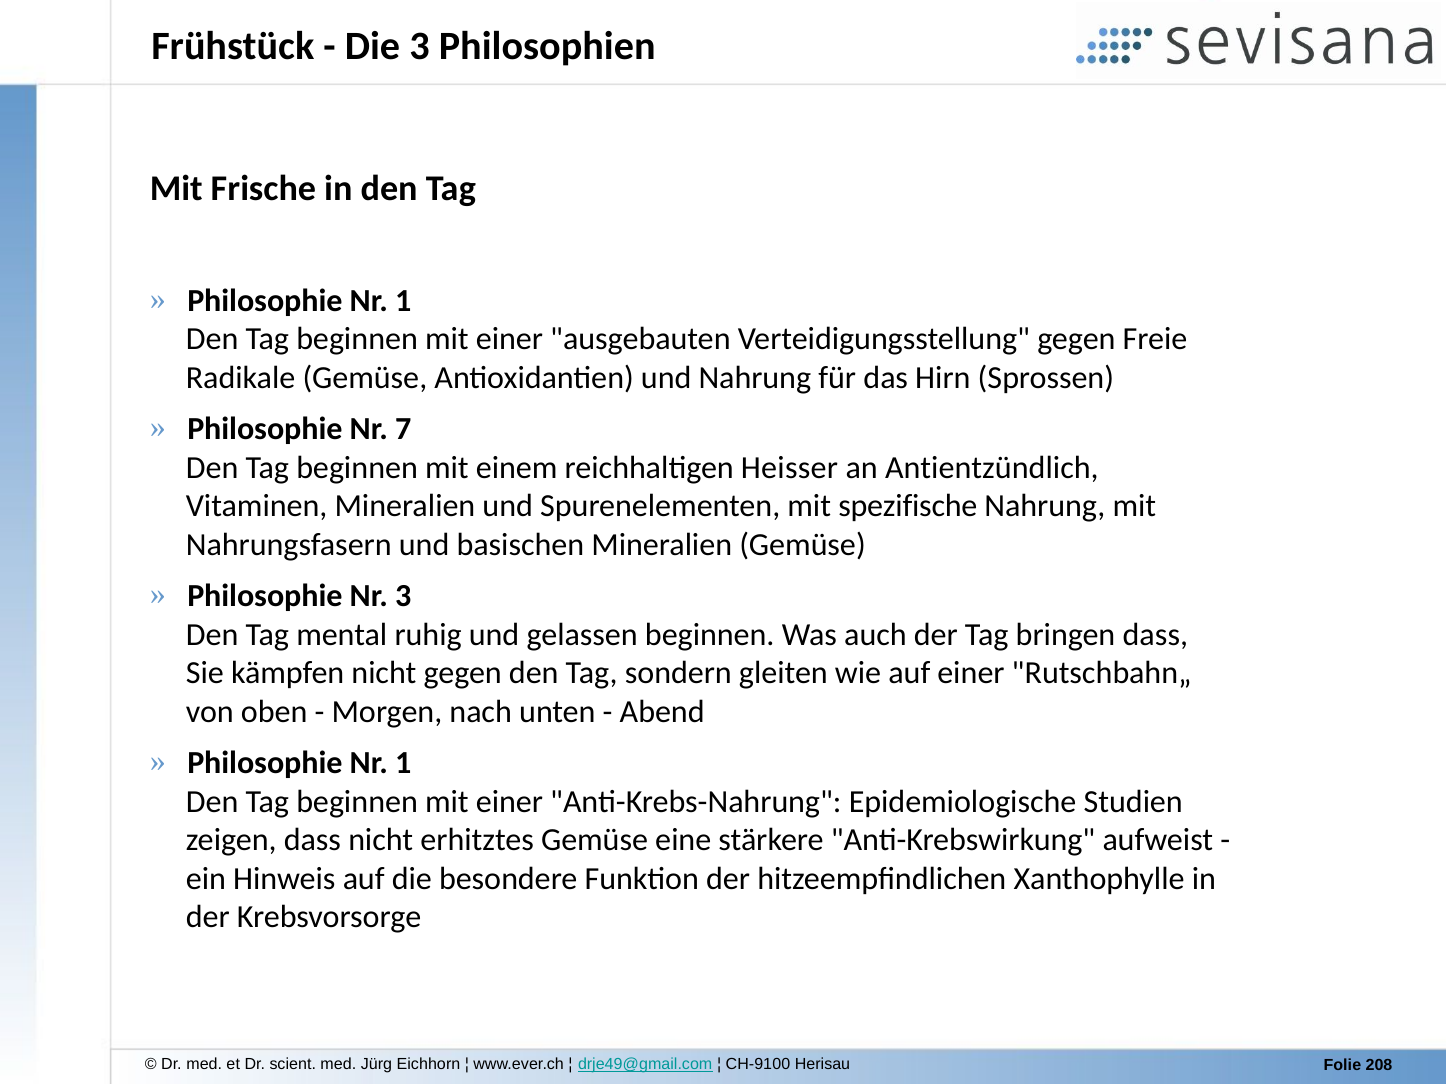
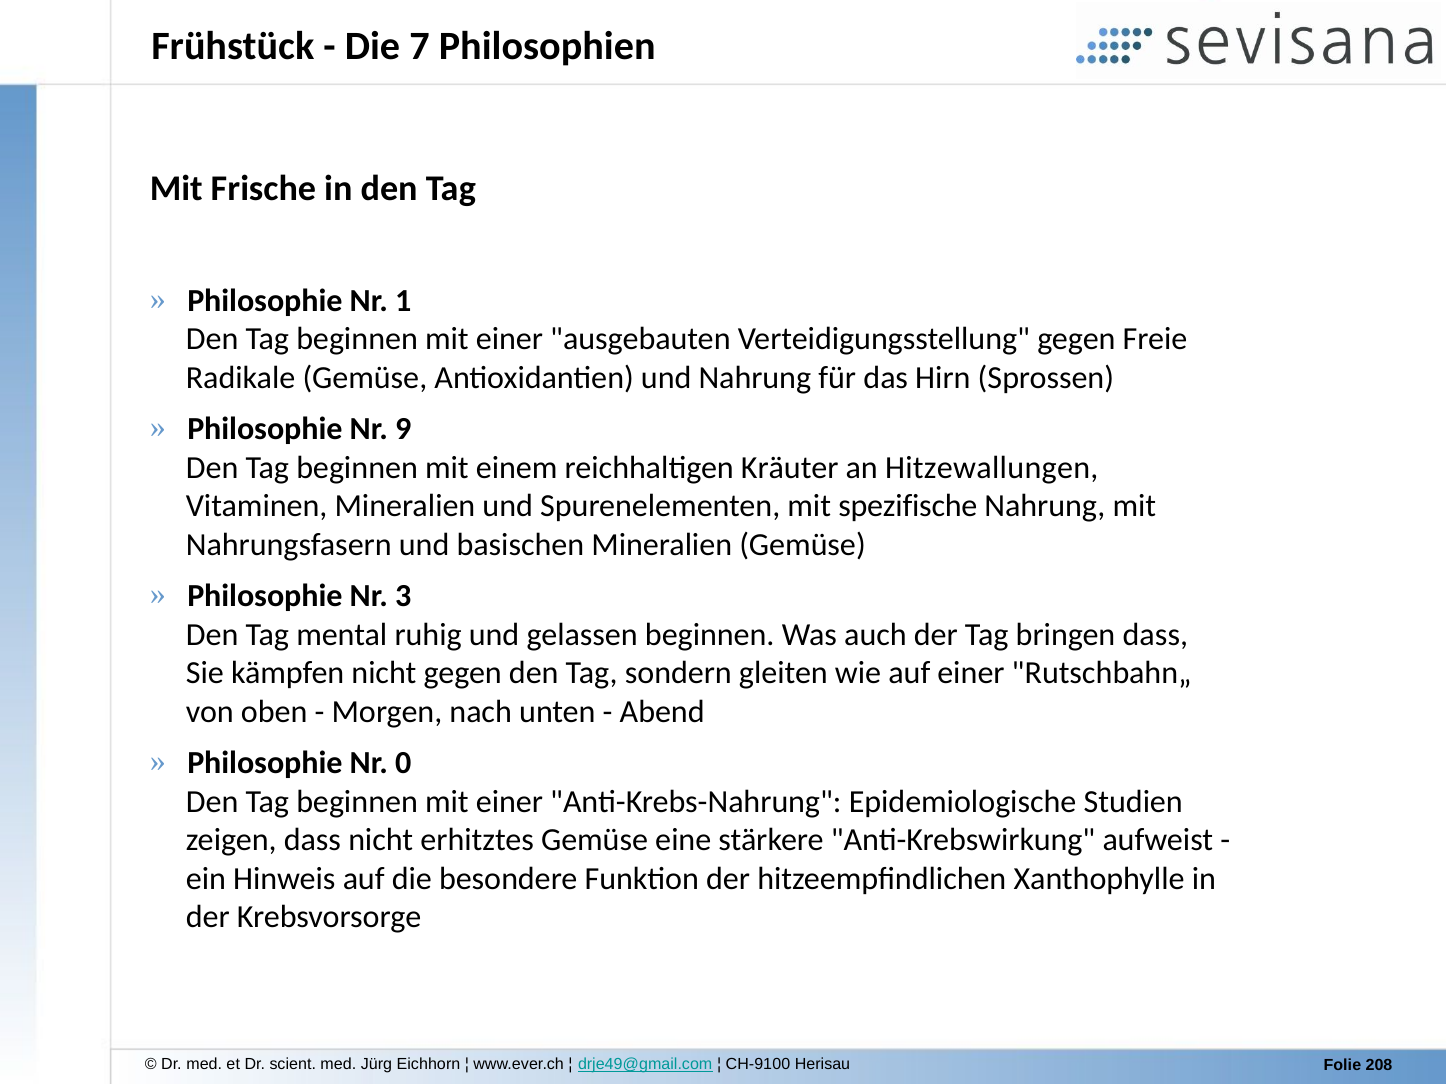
Die 3: 3 -> 7
7: 7 -> 9
Heisser: Heisser -> Kräuter
Antientzündlich: Antientzündlich -> Hitzewallungen
1 at (403, 763): 1 -> 0
